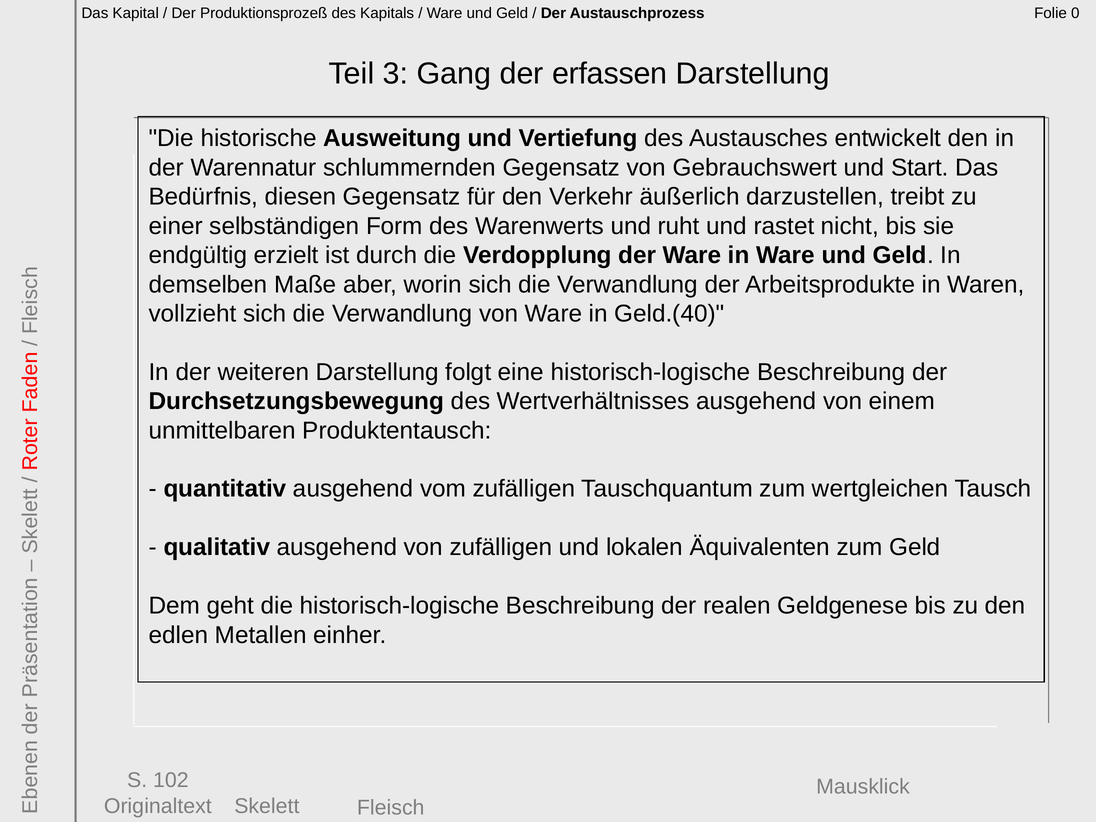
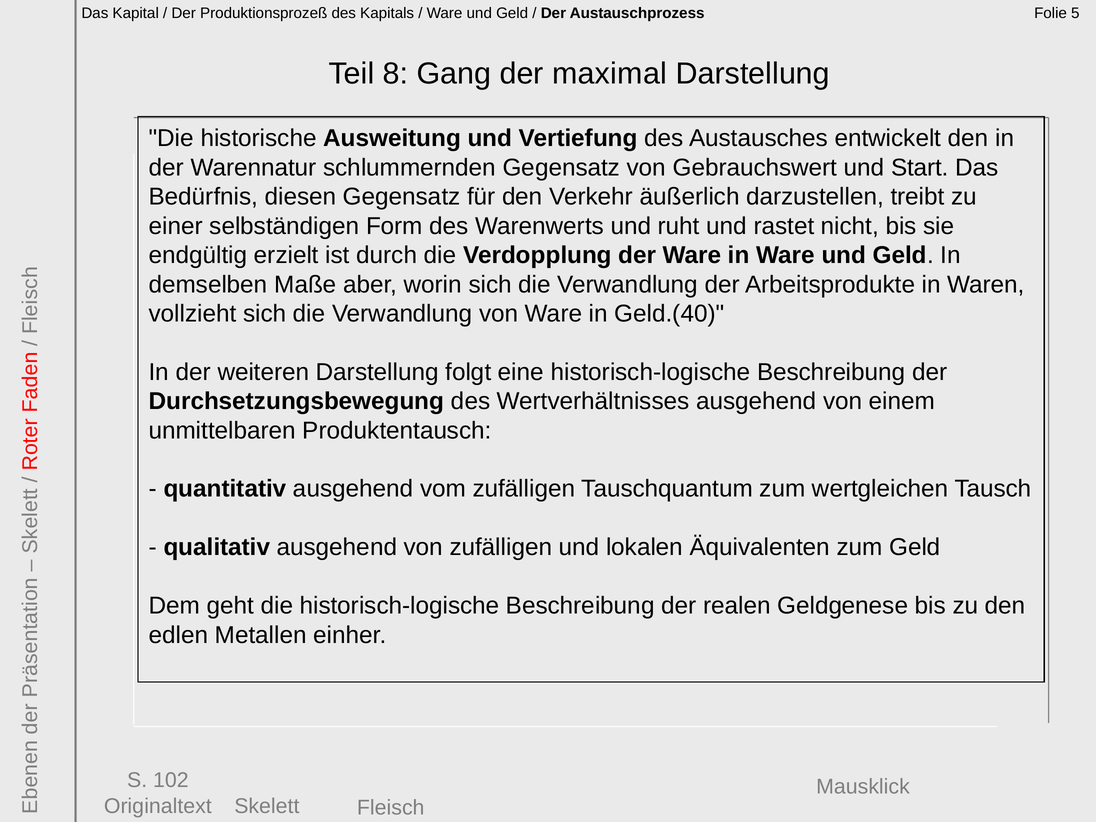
0: 0 -> 5
3: 3 -> 8
erfassen: erfassen -> maximal
